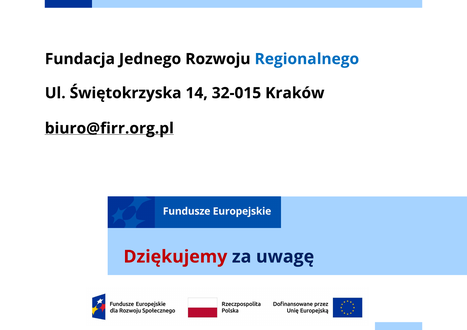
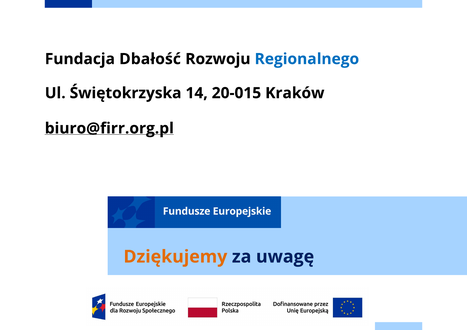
Jednego: Jednego -> Dbałość
32-015: 32-015 -> 20-015
Dziękujemy colour: red -> orange
